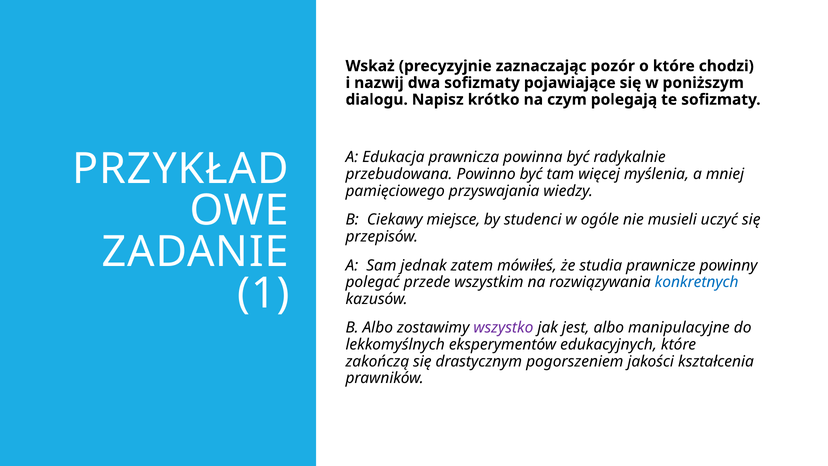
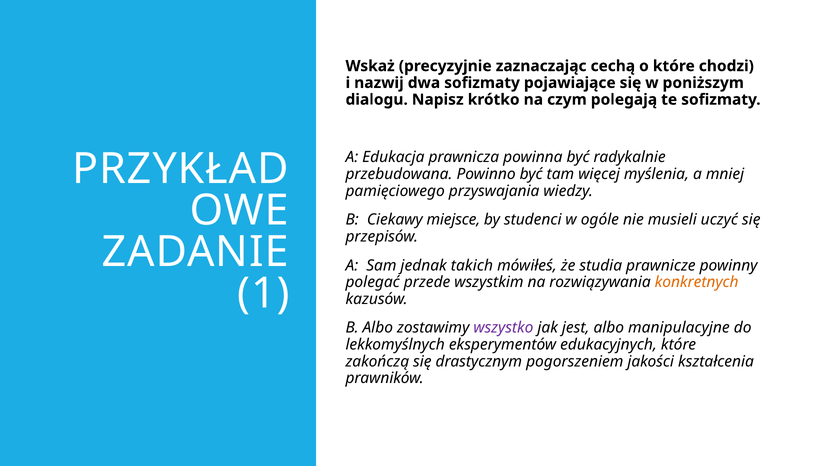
pozór: pozór -> cechą
zatem: zatem -> takich
konkretnych colour: blue -> orange
